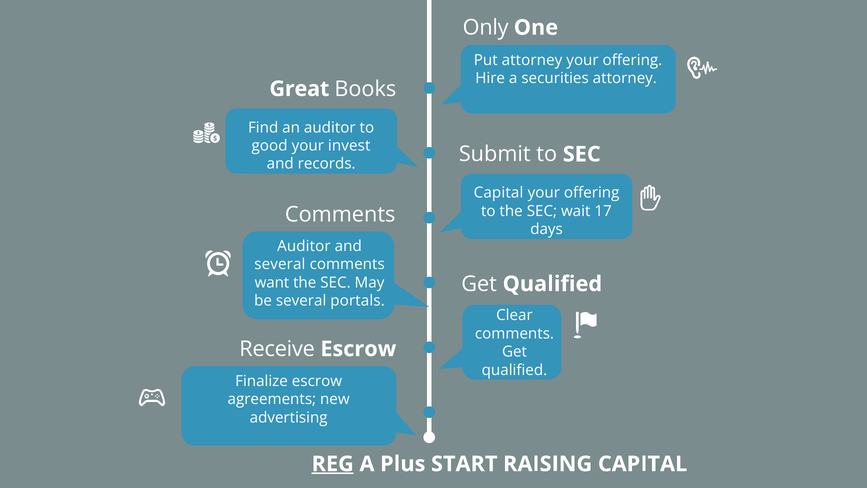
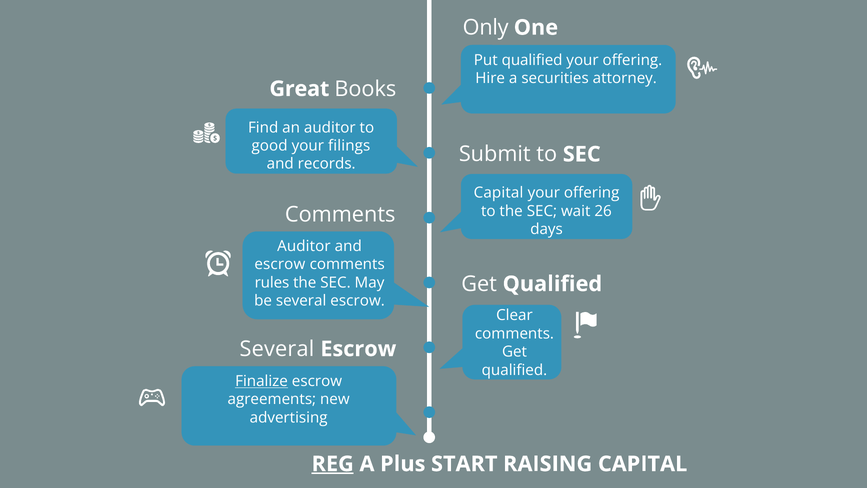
Put attorney: attorney -> qualified
invest: invest -> filings
17: 17 -> 26
several at (280, 264): several -> escrow
want: want -> rules
be several portals: portals -> escrow
Receive at (277, 349): Receive -> Several
Finalize underline: none -> present
